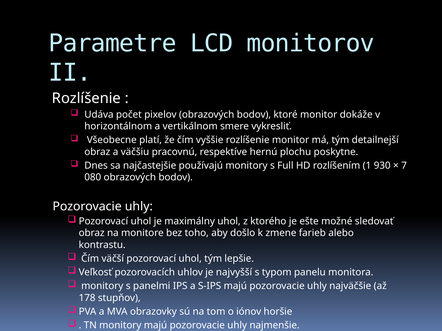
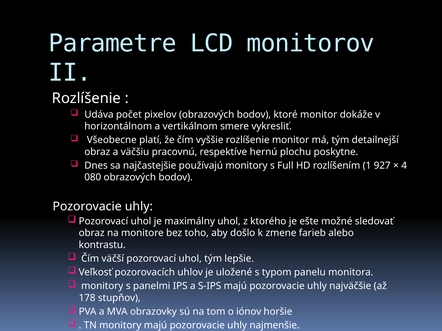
930: 930 -> 927
7: 7 -> 4
najvyšší: najvyšší -> uložené
